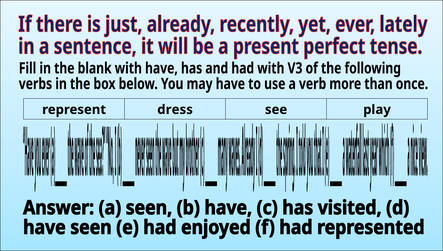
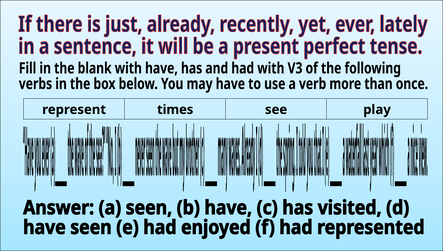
dress: dress -> times
